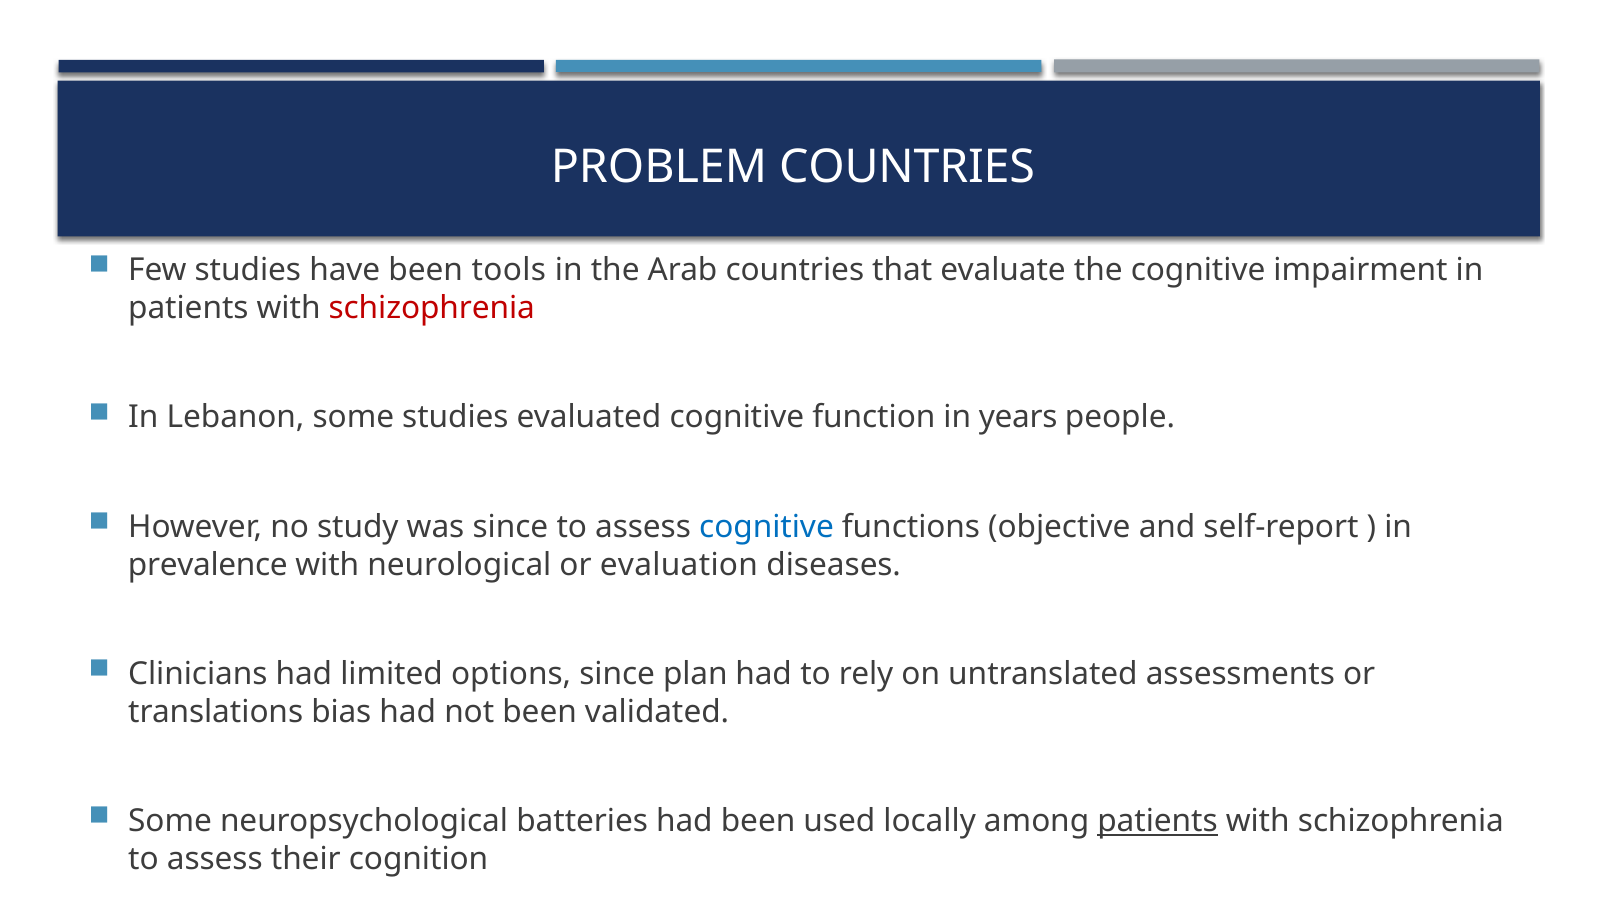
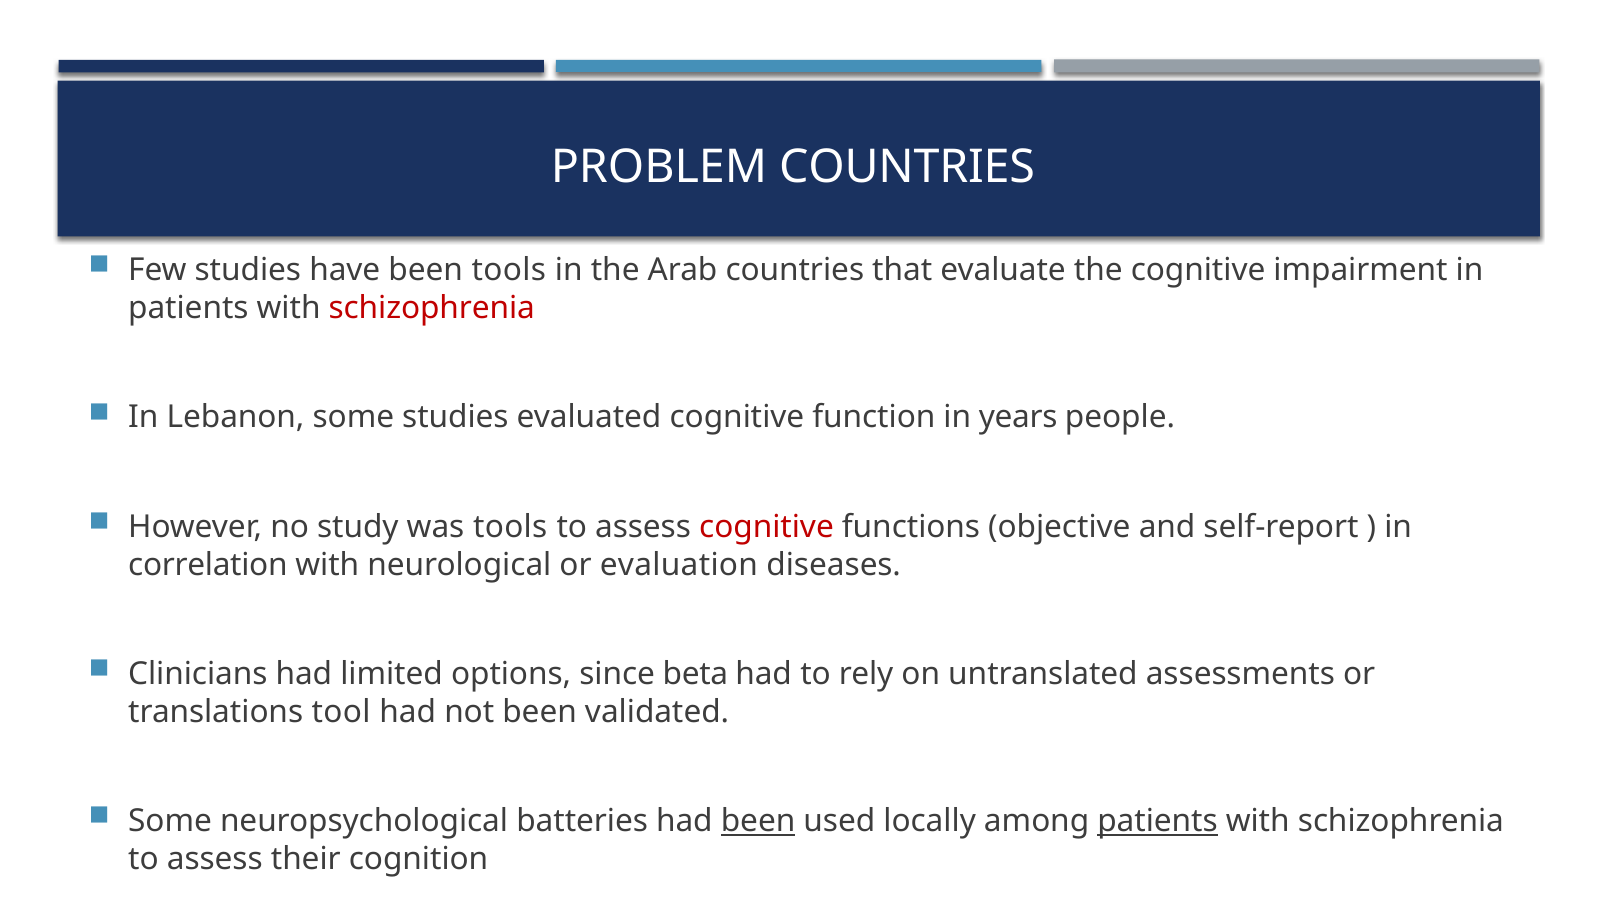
was since: since -> tools
cognitive at (767, 527) colour: blue -> red
prevalence: prevalence -> correlation
plan: plan -> beta
bias: bias -> tool
been at (758, 821) underline: none -> present
